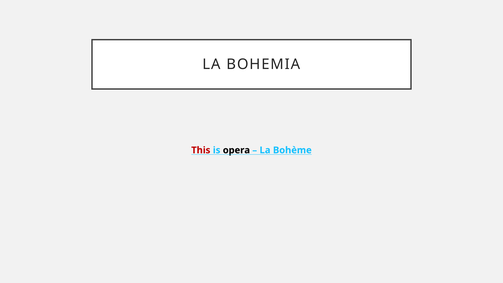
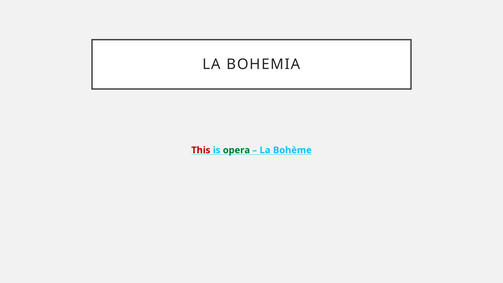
opera colour: black -> green
